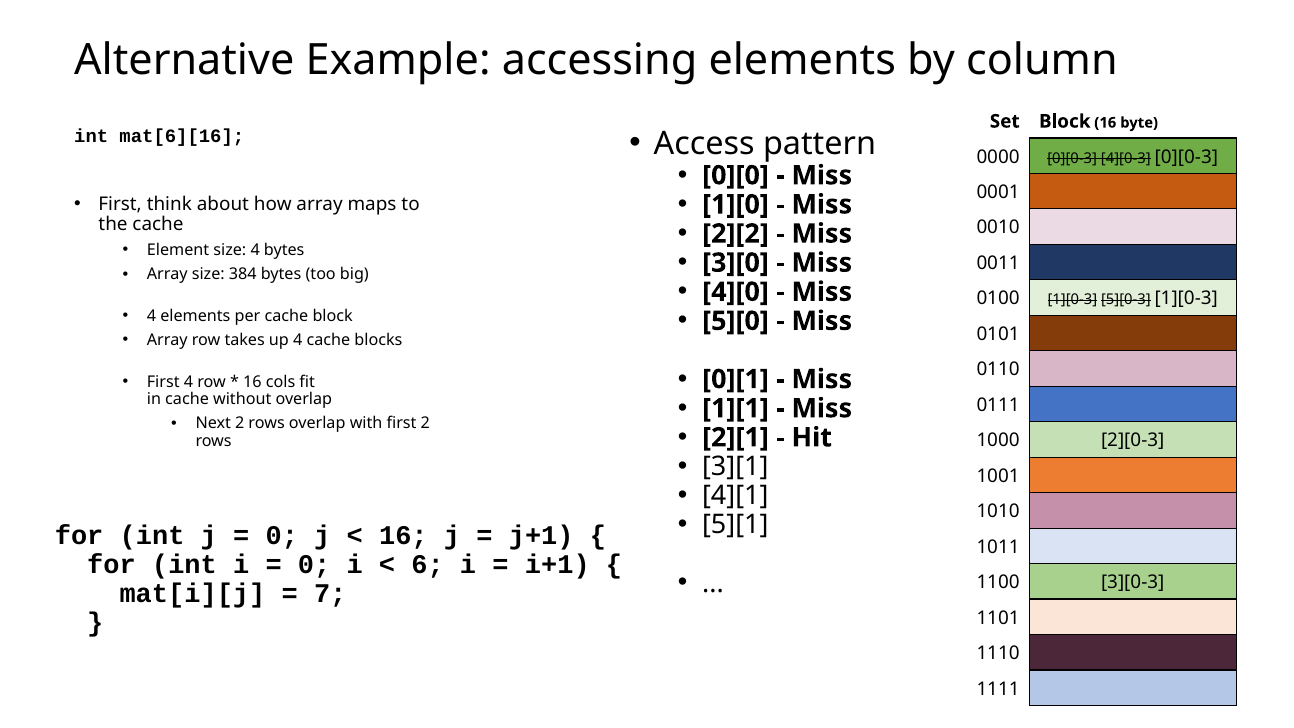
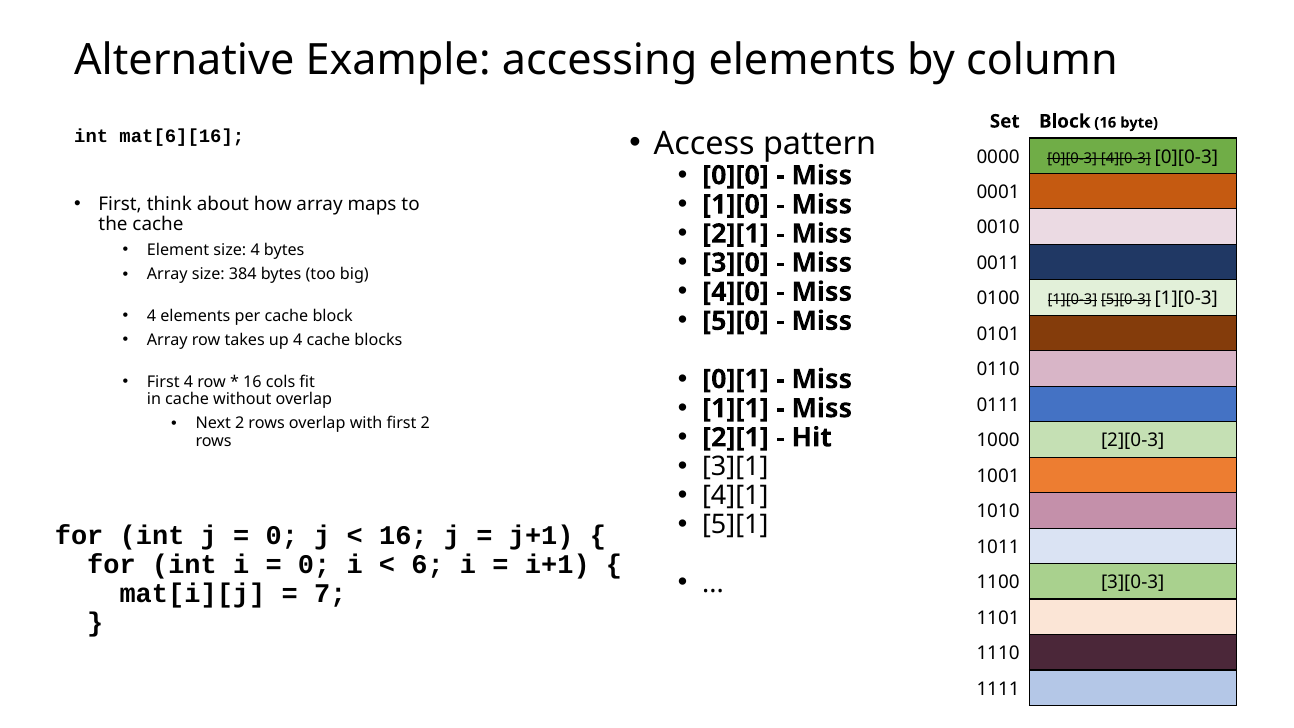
2][2 at (735, 234): 2][2 -> 2][1
